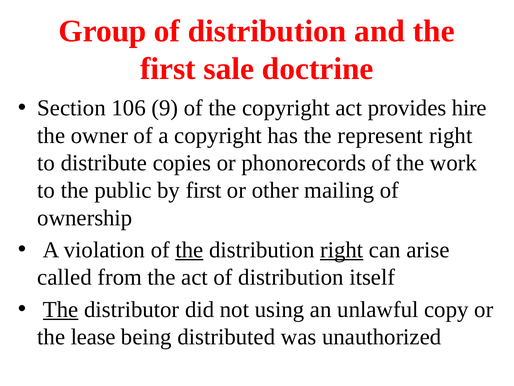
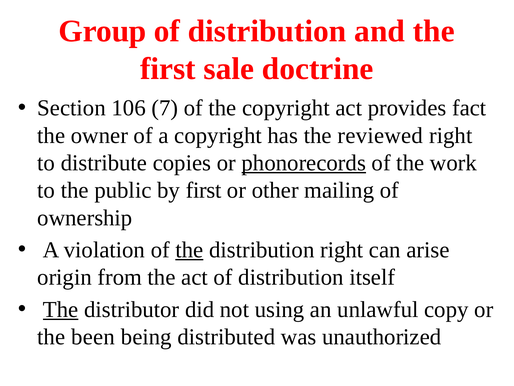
9: 9 -> 7
hire: hire -> fact
represent: represent -> reviewed
phonorecords underline: none -> present
right at (342, 250) underline: present -> none
called: called -> origin
lease: lease -> been
